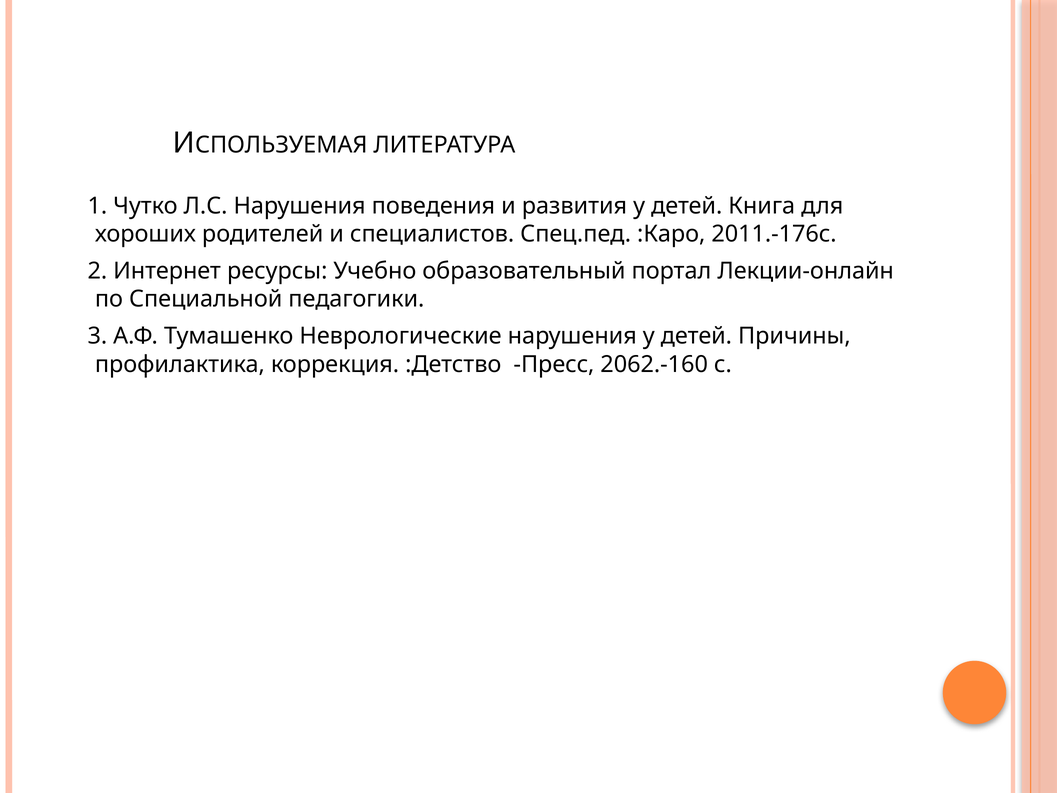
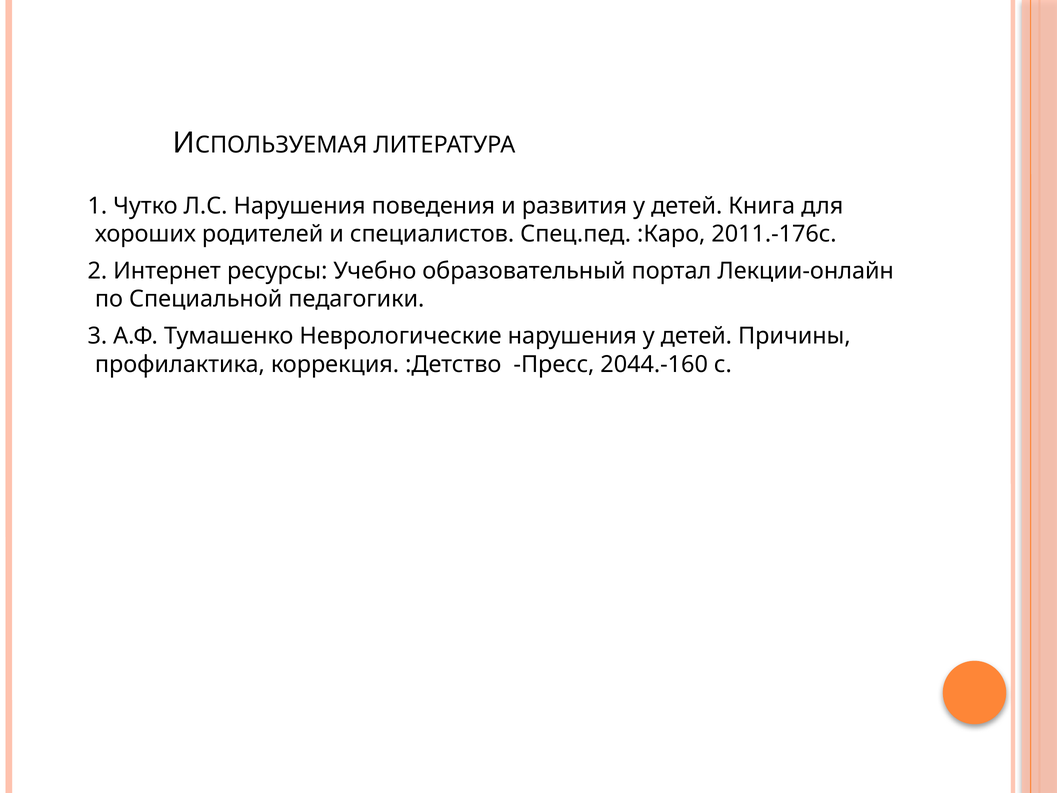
2062.-160: 2062.-160 -> 2044.-160
